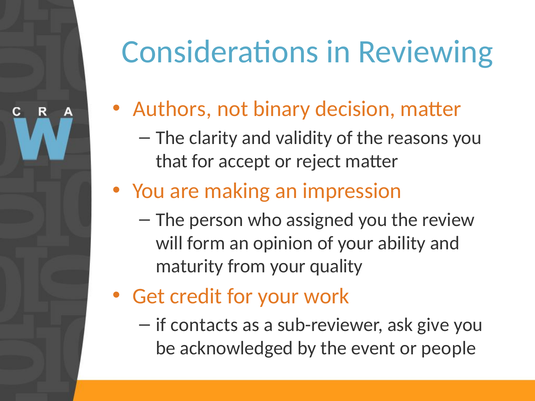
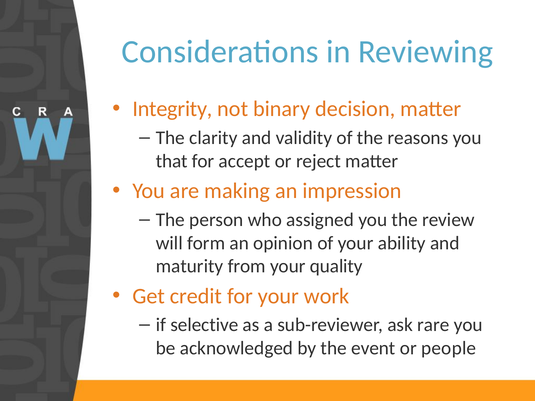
Authors: Authors -> Integrity
contacts: contacts -> selective
give: give -> rare
